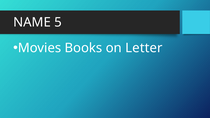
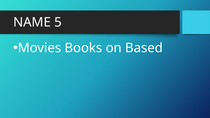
Letter: Letter -> Based
